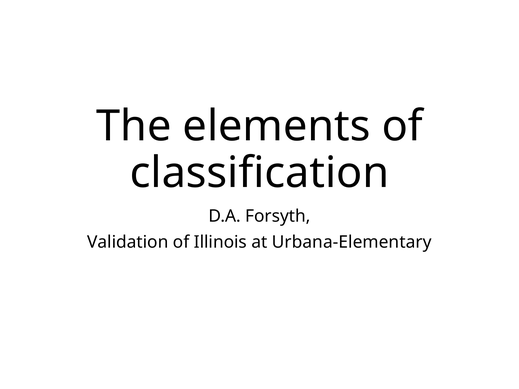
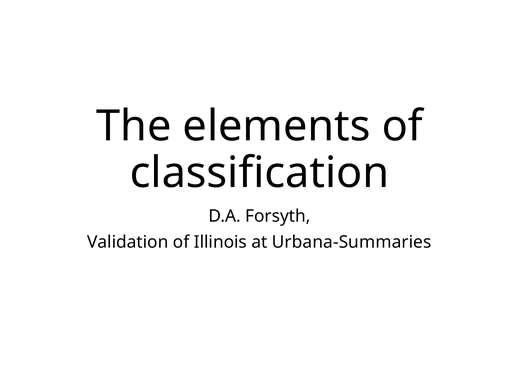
Urbana-Elementary: Urbana-Elementary -> Urbana-Summaries
